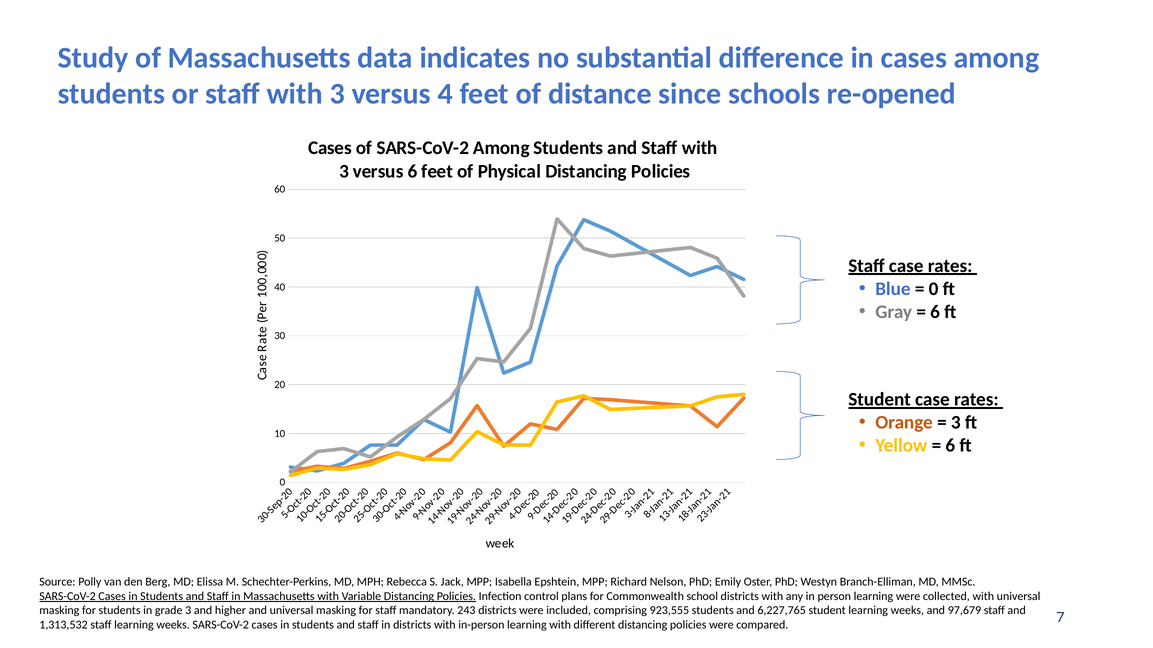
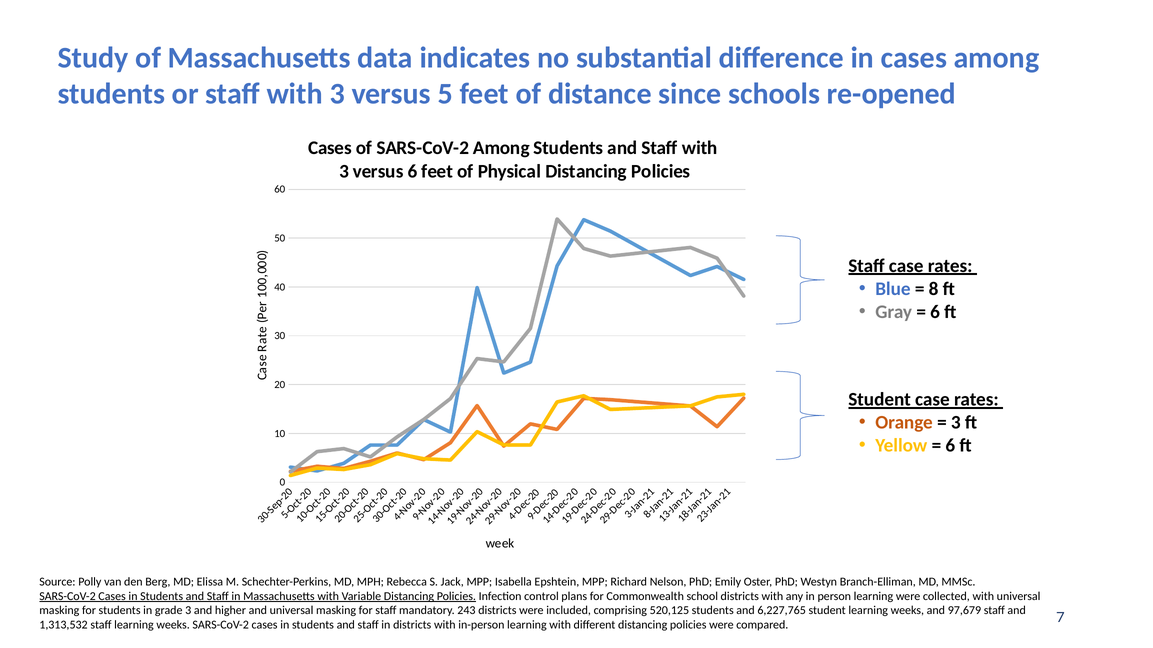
4: 4 -> 5
0 at (934, 289): 0 -> 8
923,555: 923,555 -> 520,125
